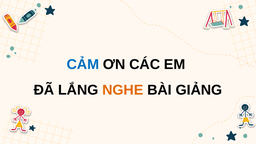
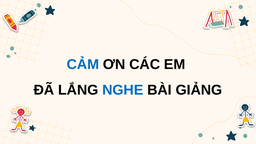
NGHE colour: orange -> blue
